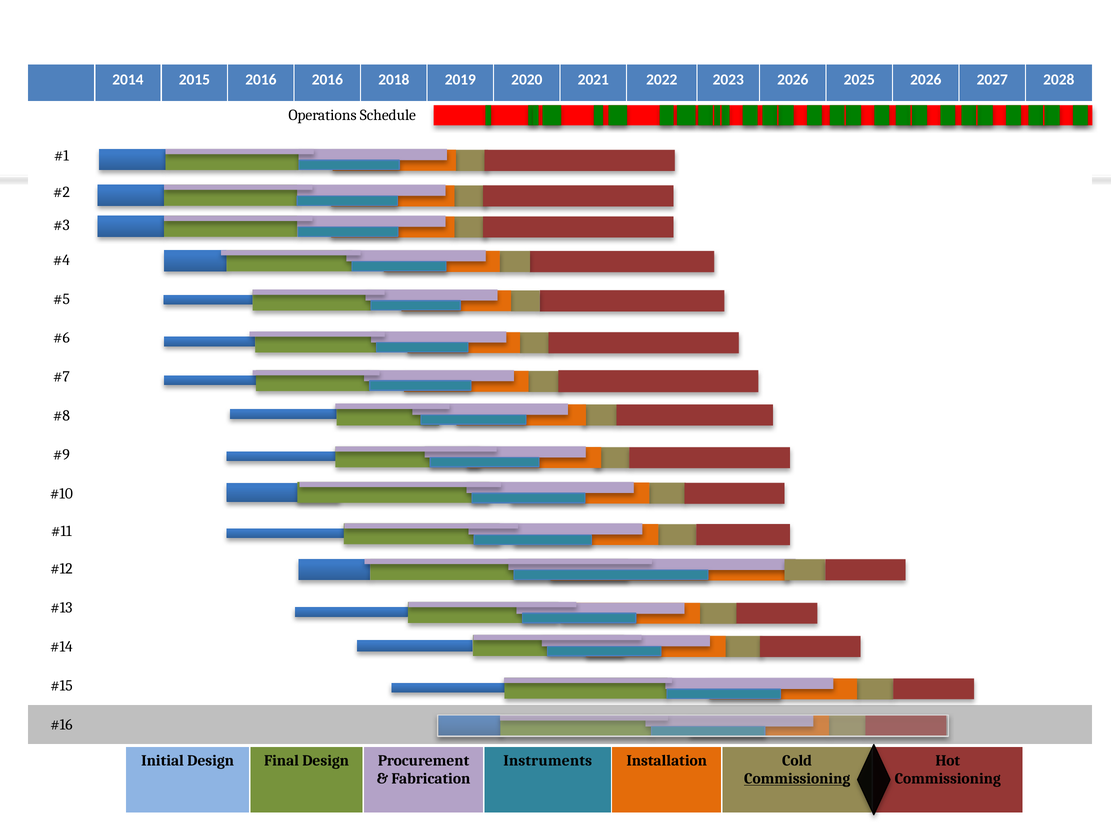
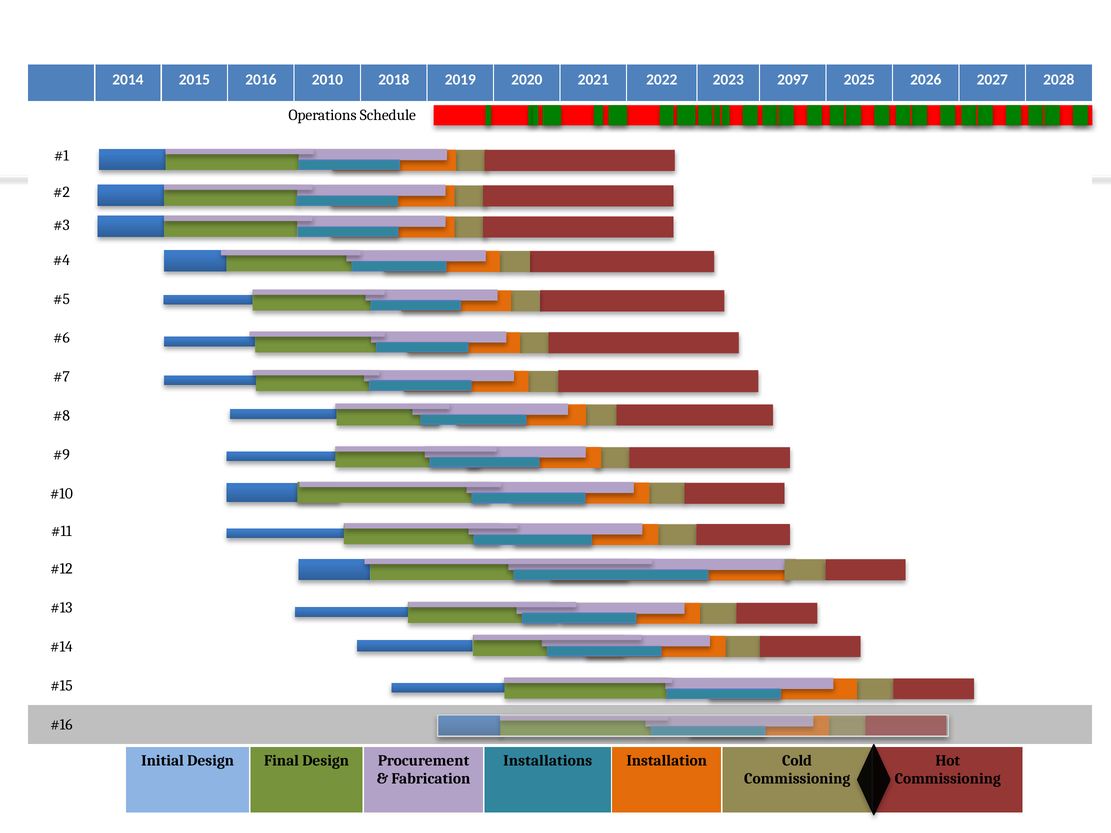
2016 2016: 2016 -> 2010
2023 2026: 2026 -> 2097
Instruments: Instruments -> Installations
Commissioning at (797, 779) underline: present -> none
